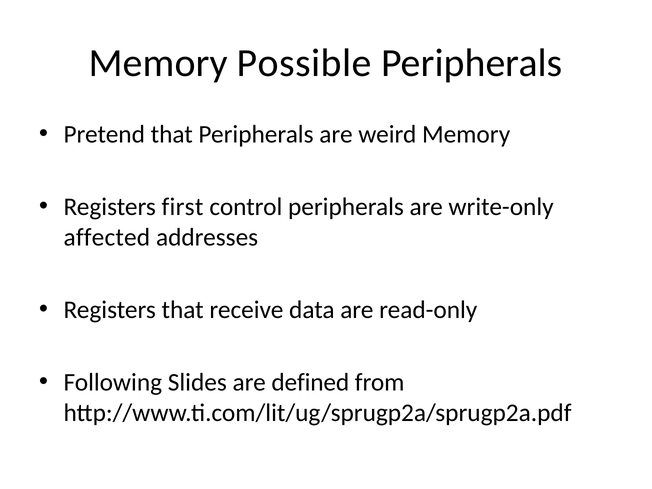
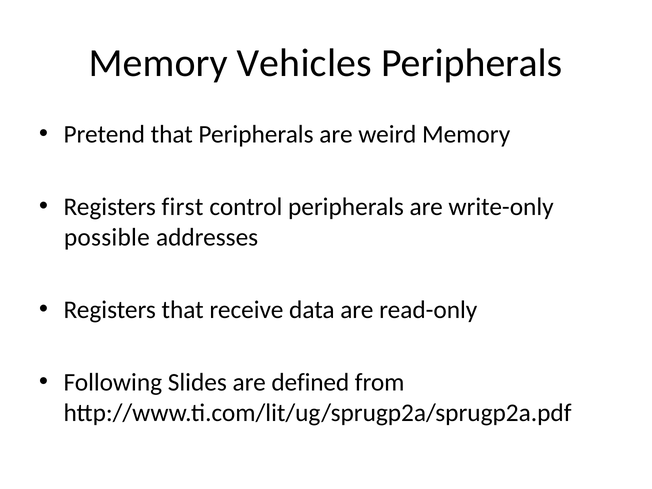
Possible: Possible -> Vehicles
affected: affected -> possible
